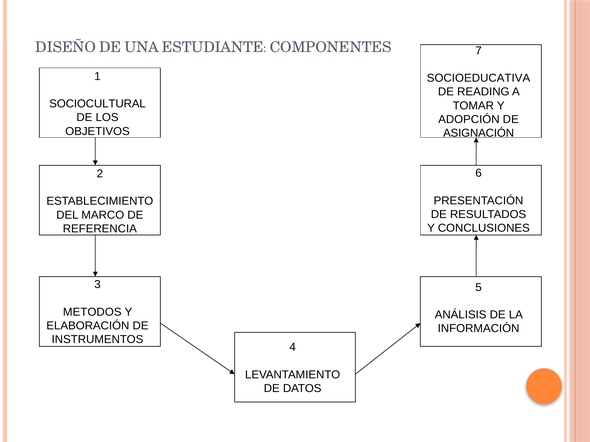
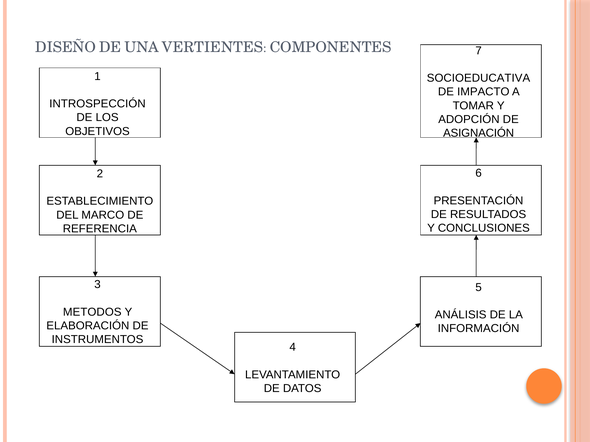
ESTUDIANTE: ESTUDIANTE -> VERTIENTES
READING: READING -> IMPACTO
SOCIOCULTURAL: SOCIOCULTURAL -> INTROSPECCIÓN
